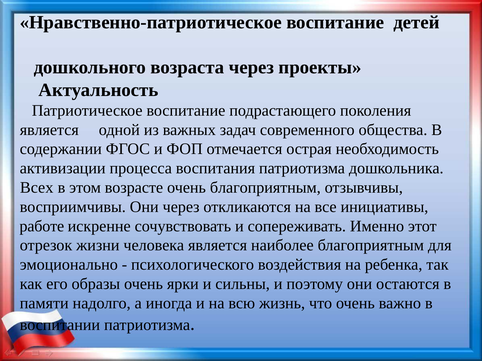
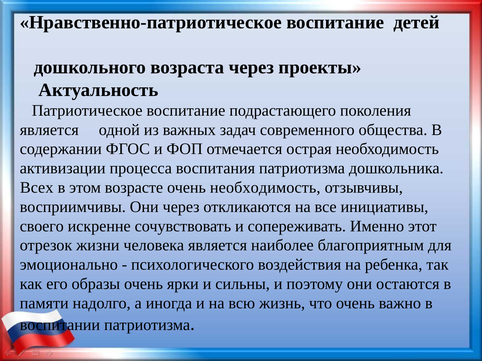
очень благоприятным: благоприятным -> необходимость
работе: работе -> своего
